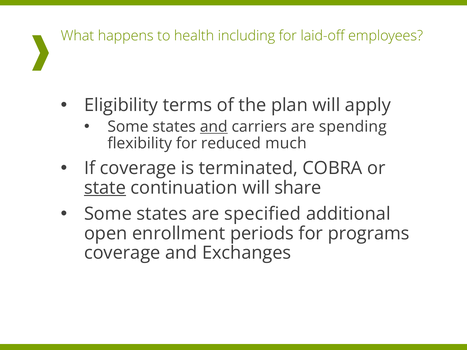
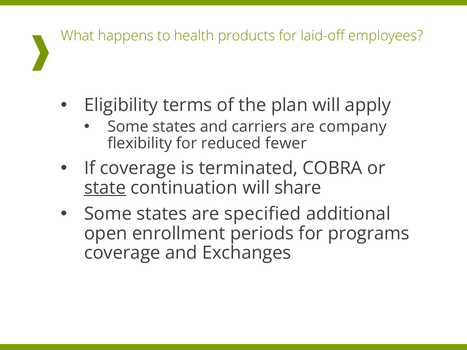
including: including -> products
and at (214, 127) underline: present -> none
spending: spending -> company
much: much -> fewer
